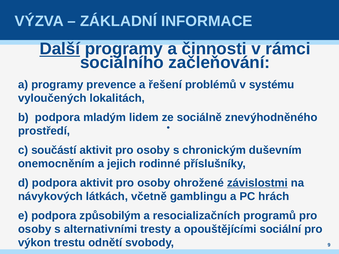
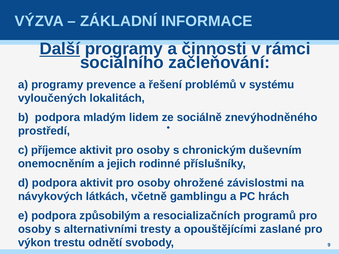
součástí: součástí -> příjemce
závislostmi underline: present -> none
sociální: sociální -> zaslané
